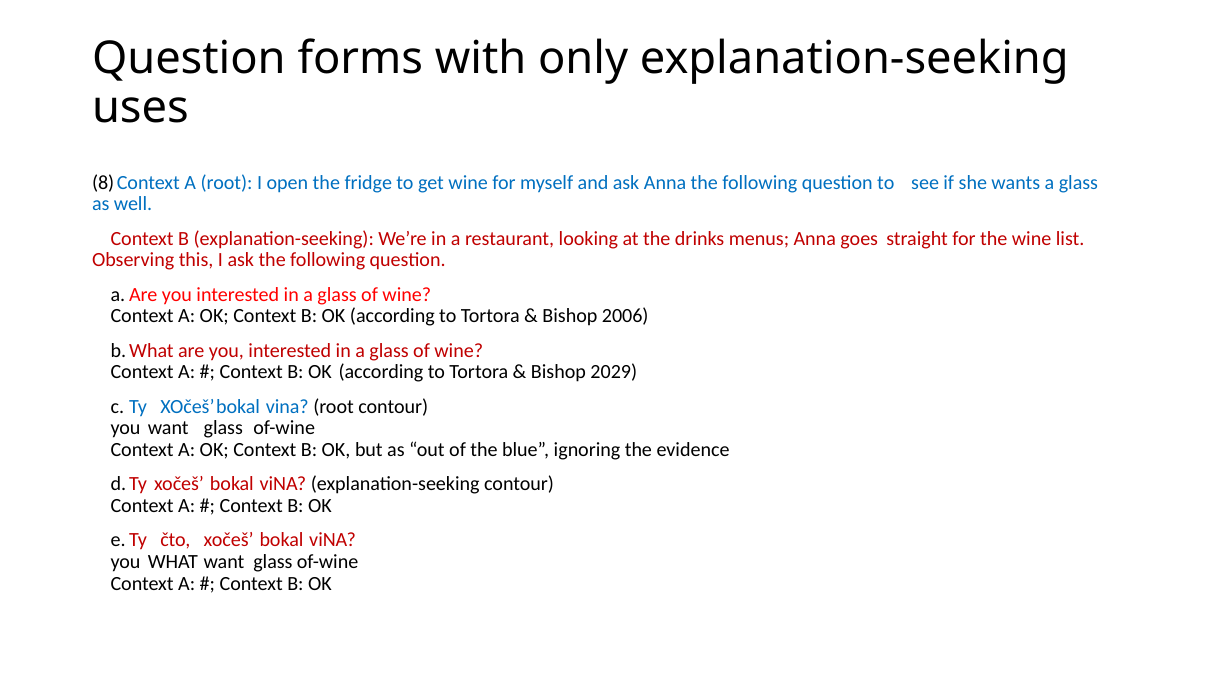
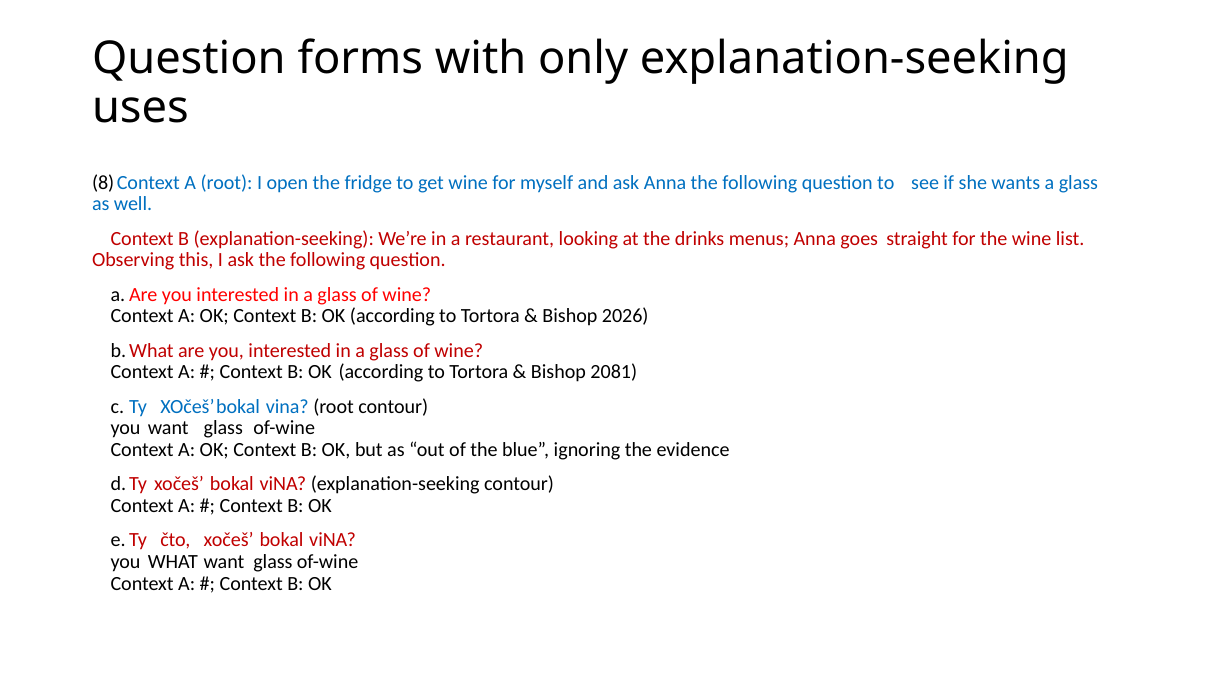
2006: 2006 -> 2026
2029: 2029 -> 2081
